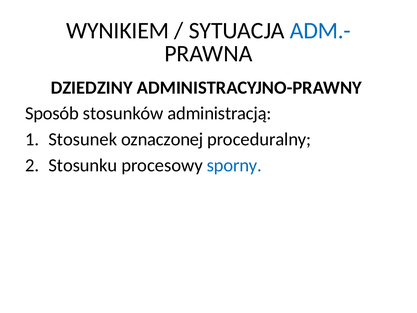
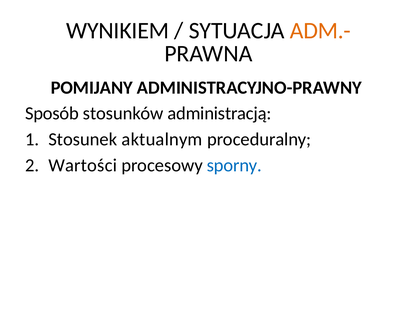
ADM.- colour: blue -> orange
DZIEDZINY: DZIEDZINY -> POMIJANY
oznaczonej: oznaczonej -> aktualnym
Stosunku: Stosunku -> Wartości
